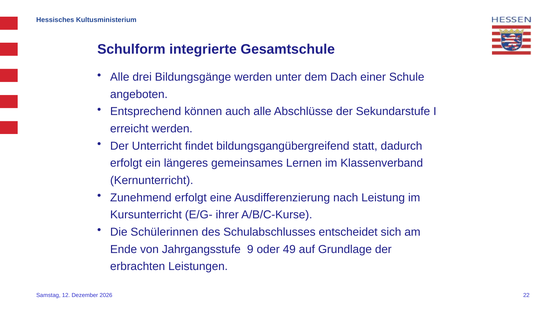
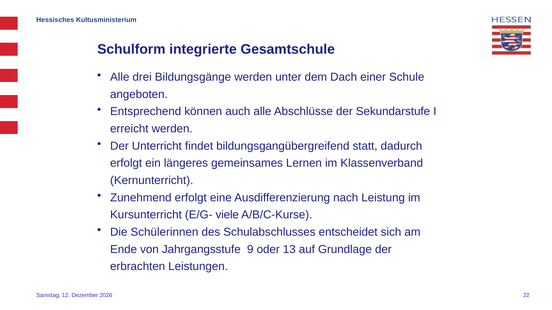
ihrer: ihrer -> viele
49: 49 -> 13
